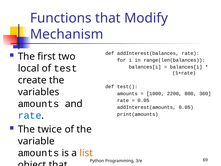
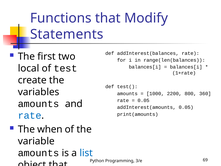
Mechanism: Mechanism -> Statements
twice: twice -> when
list colour: orange -> blue
